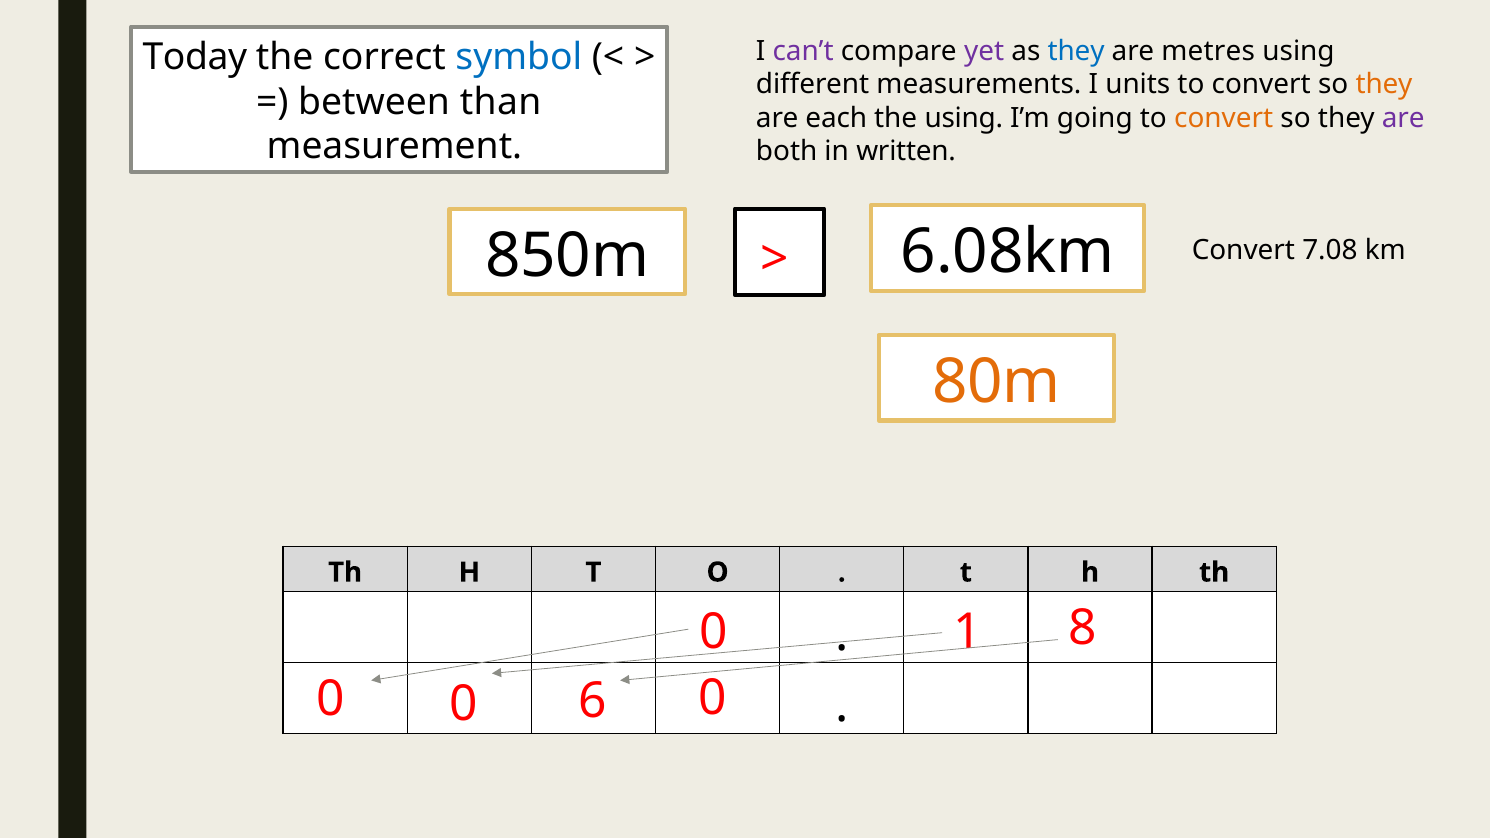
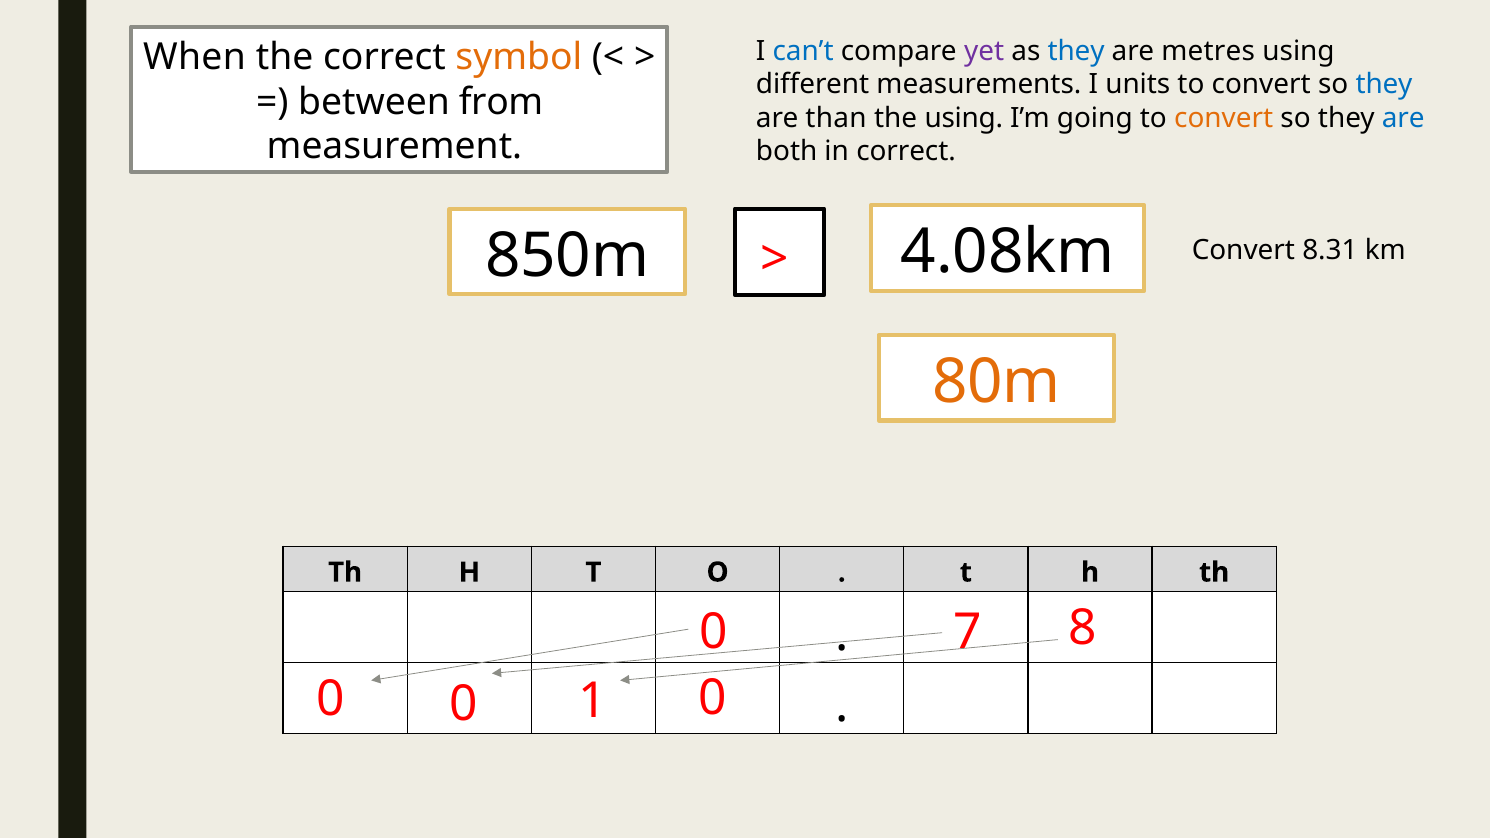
can’t colour: purple -> blue
Today: Today -> When
symbol colour: blue -> orange
they at (1384, 84) colour: orange -> blue
than: than -> from
each: each -> than
are at (1403, 118) colour: purple -> blue
in written: written -> correct
6.08km: 6.08km -> 4.08km
7.08: 7.08 -> 8.31
1: 1 -> 7
6: 6 -> 1
